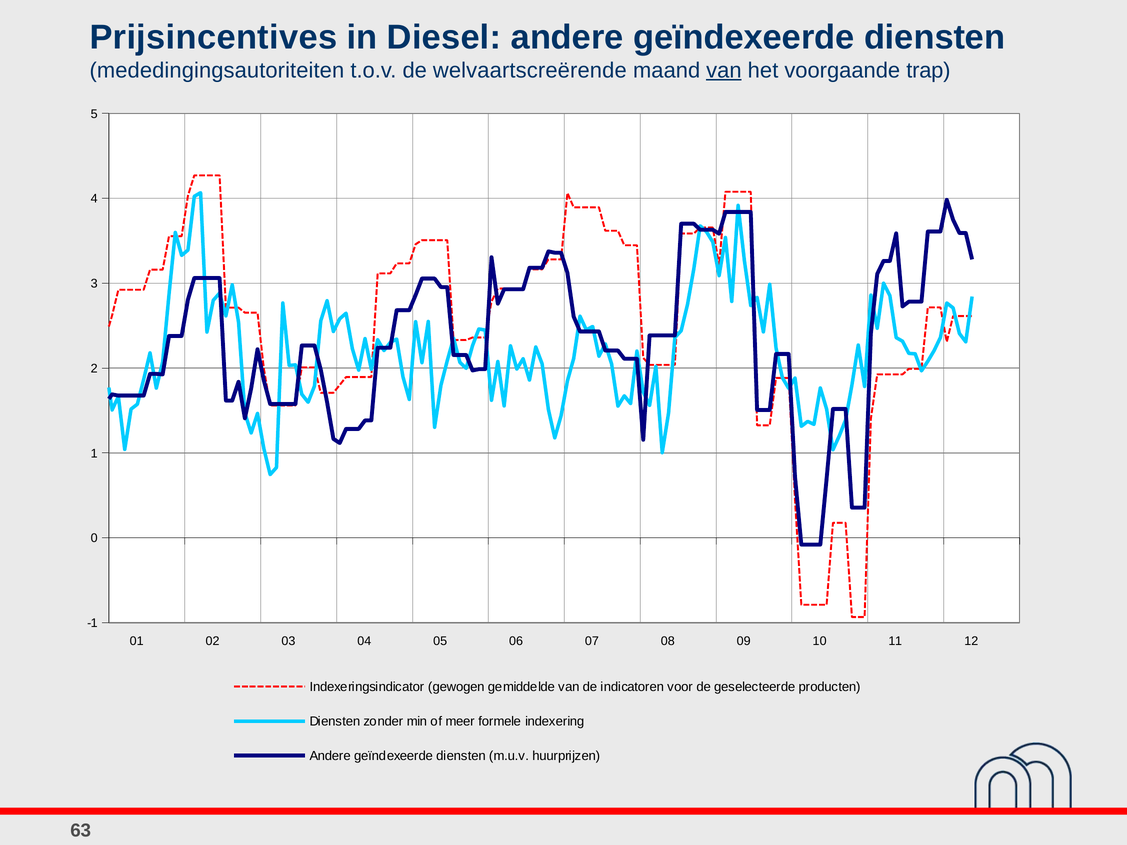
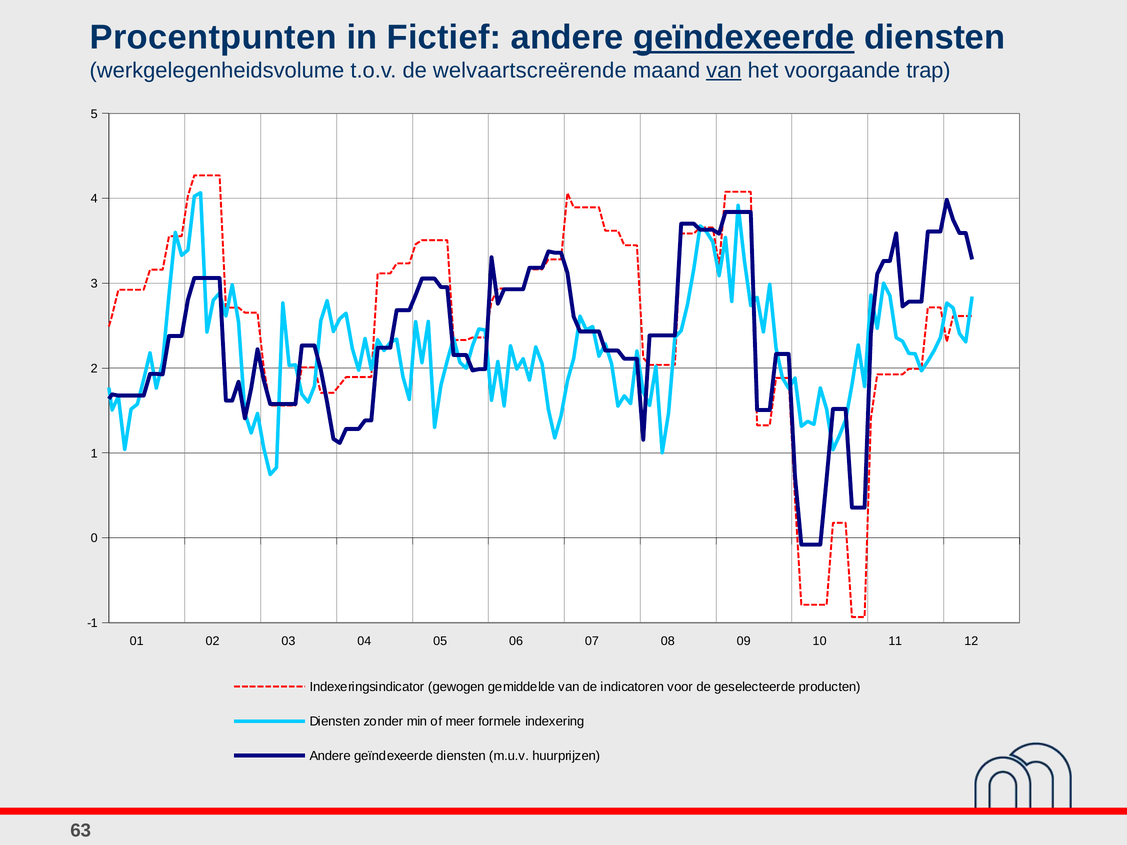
Prijsincentives: Prijsincentives -> Procentpunten
Diesel: Diesel -> Fictief
geïndexeerde at (744, 37) underline: none -> present
mededingingsautoriteiten: mededingingsautoriteiten -> werkgelegenheidsvolume
